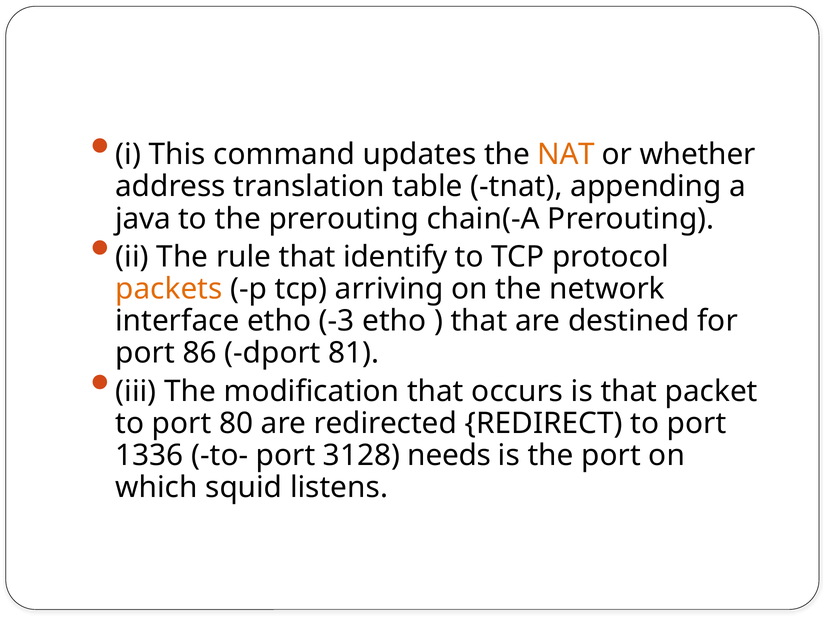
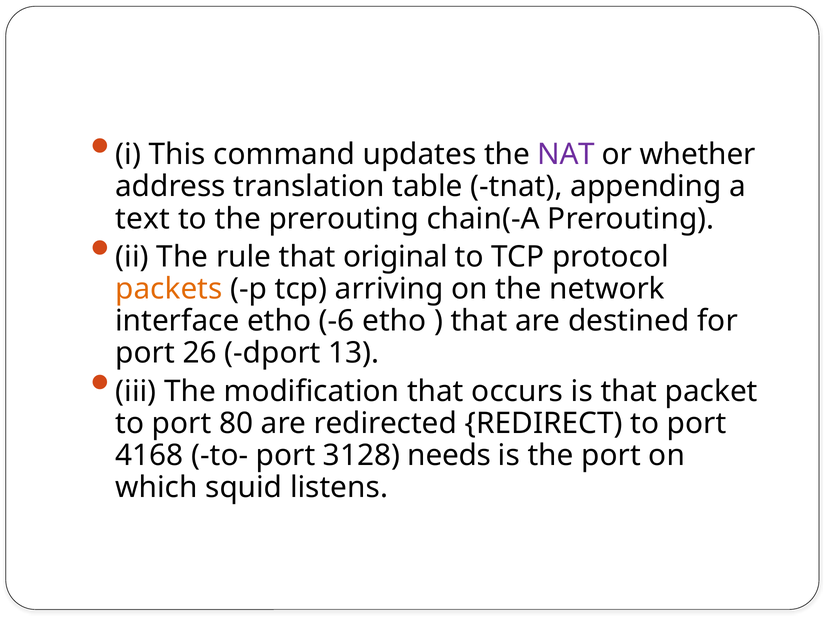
NAT colour: orange -> purple
java: java -> text
identify: identify -> original
-3: -3 -> -6
86: 86 -> 26
81: 81 -> 13
1336: 1336 -> 4168
